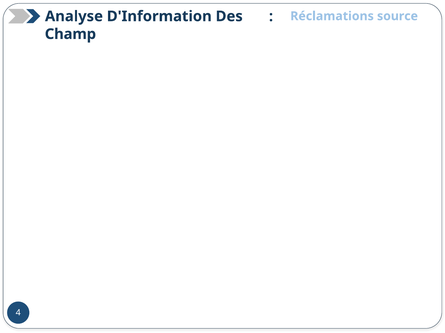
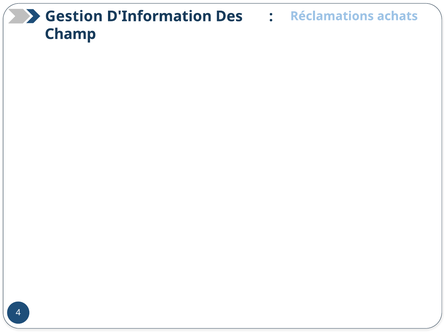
Analyse: Analyse -> Gestion
source: source -> achats
